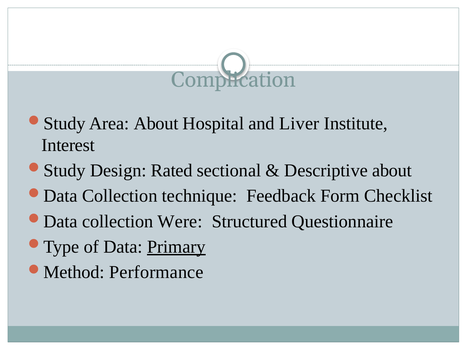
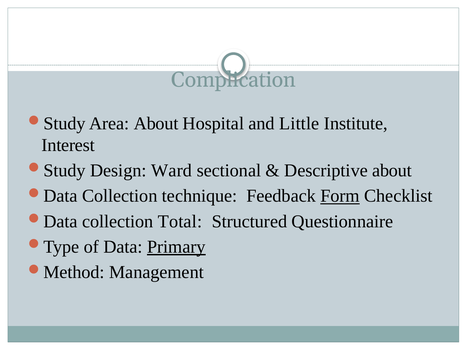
Liver: Liver -> Little
Rated: Rated -> Ward
Form underline: none -> present
Were: Were -> Total
Performance: Performance -> Management
